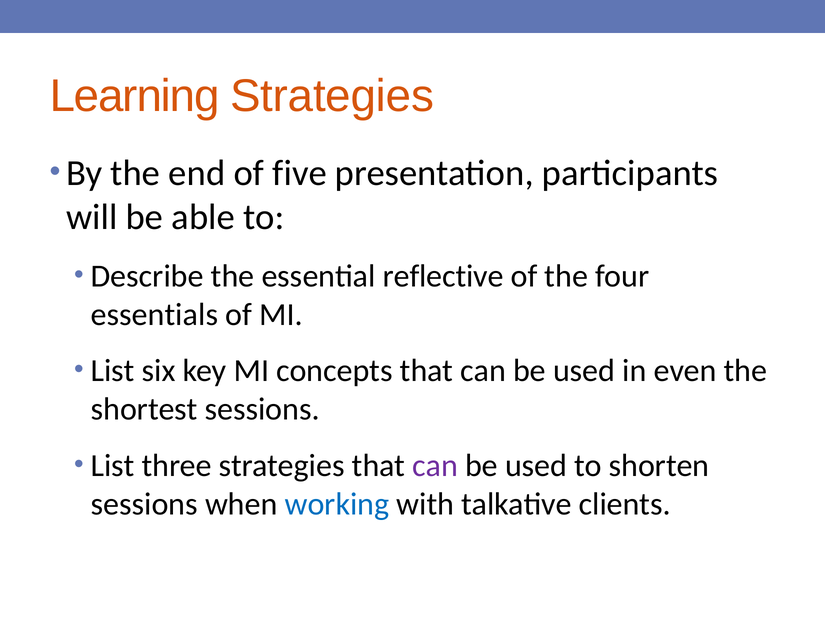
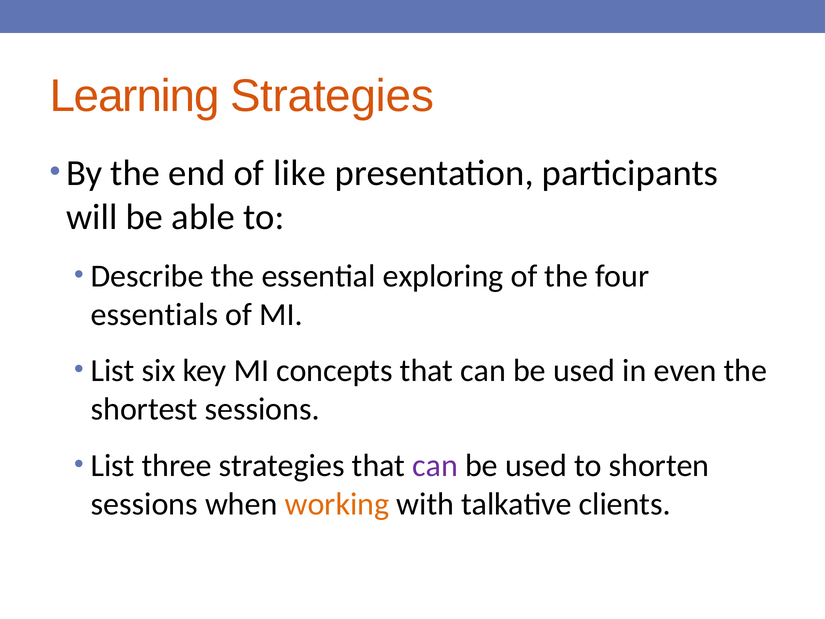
five: five -> like
reflective: reflective -> exploring
working colour: blue -> orange
